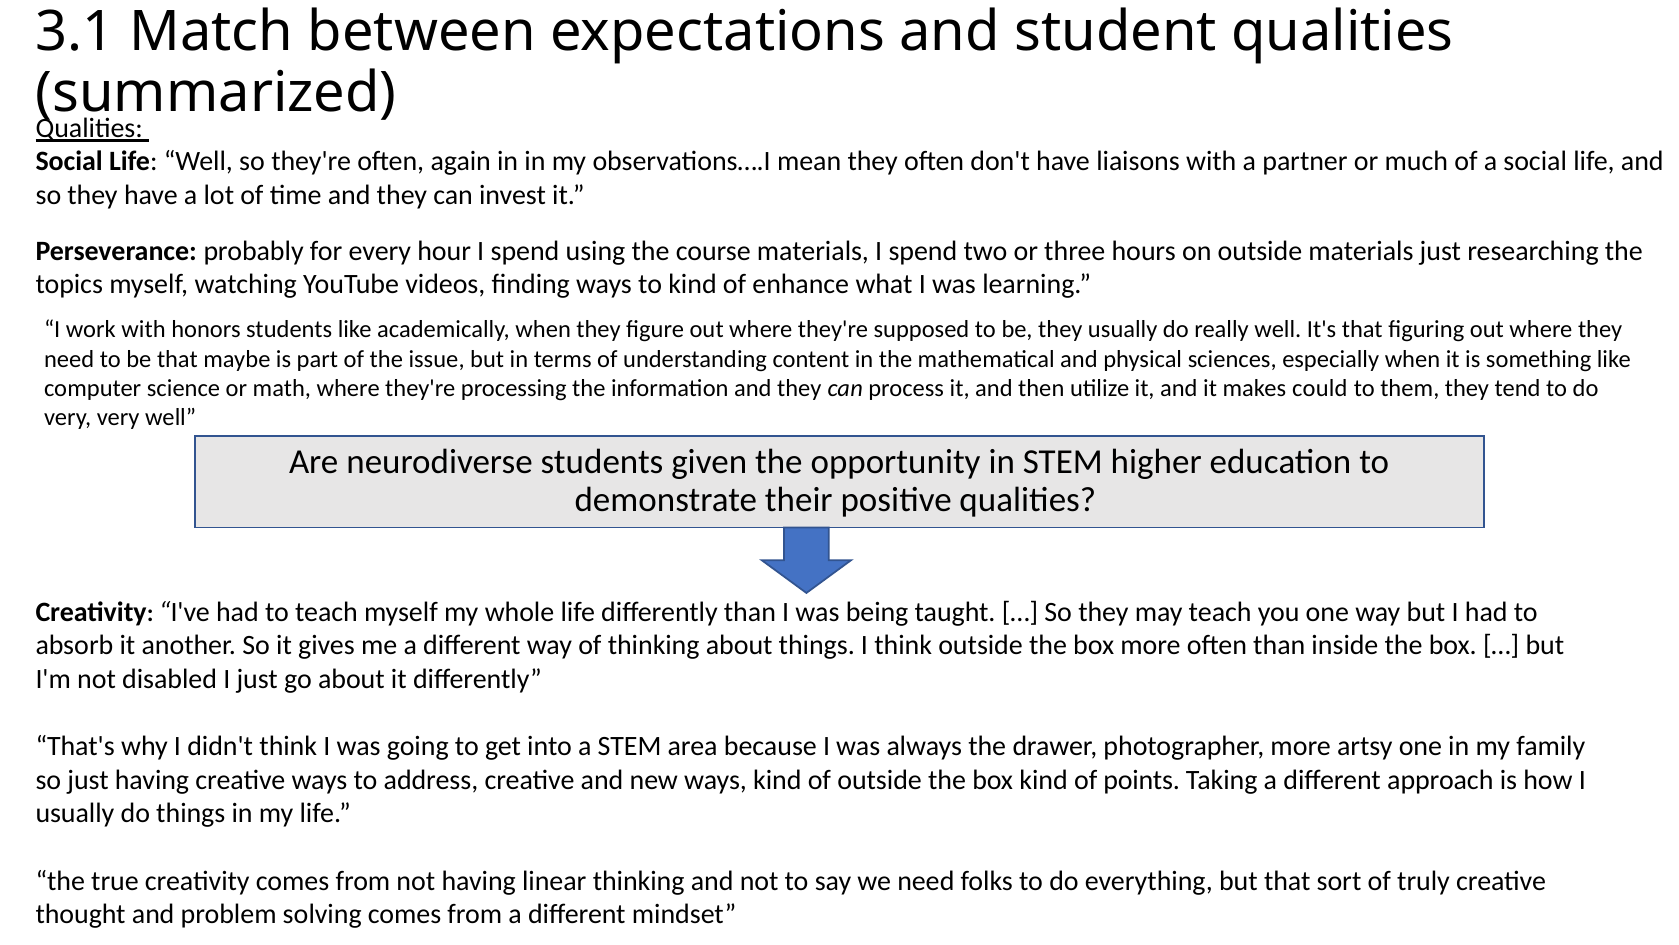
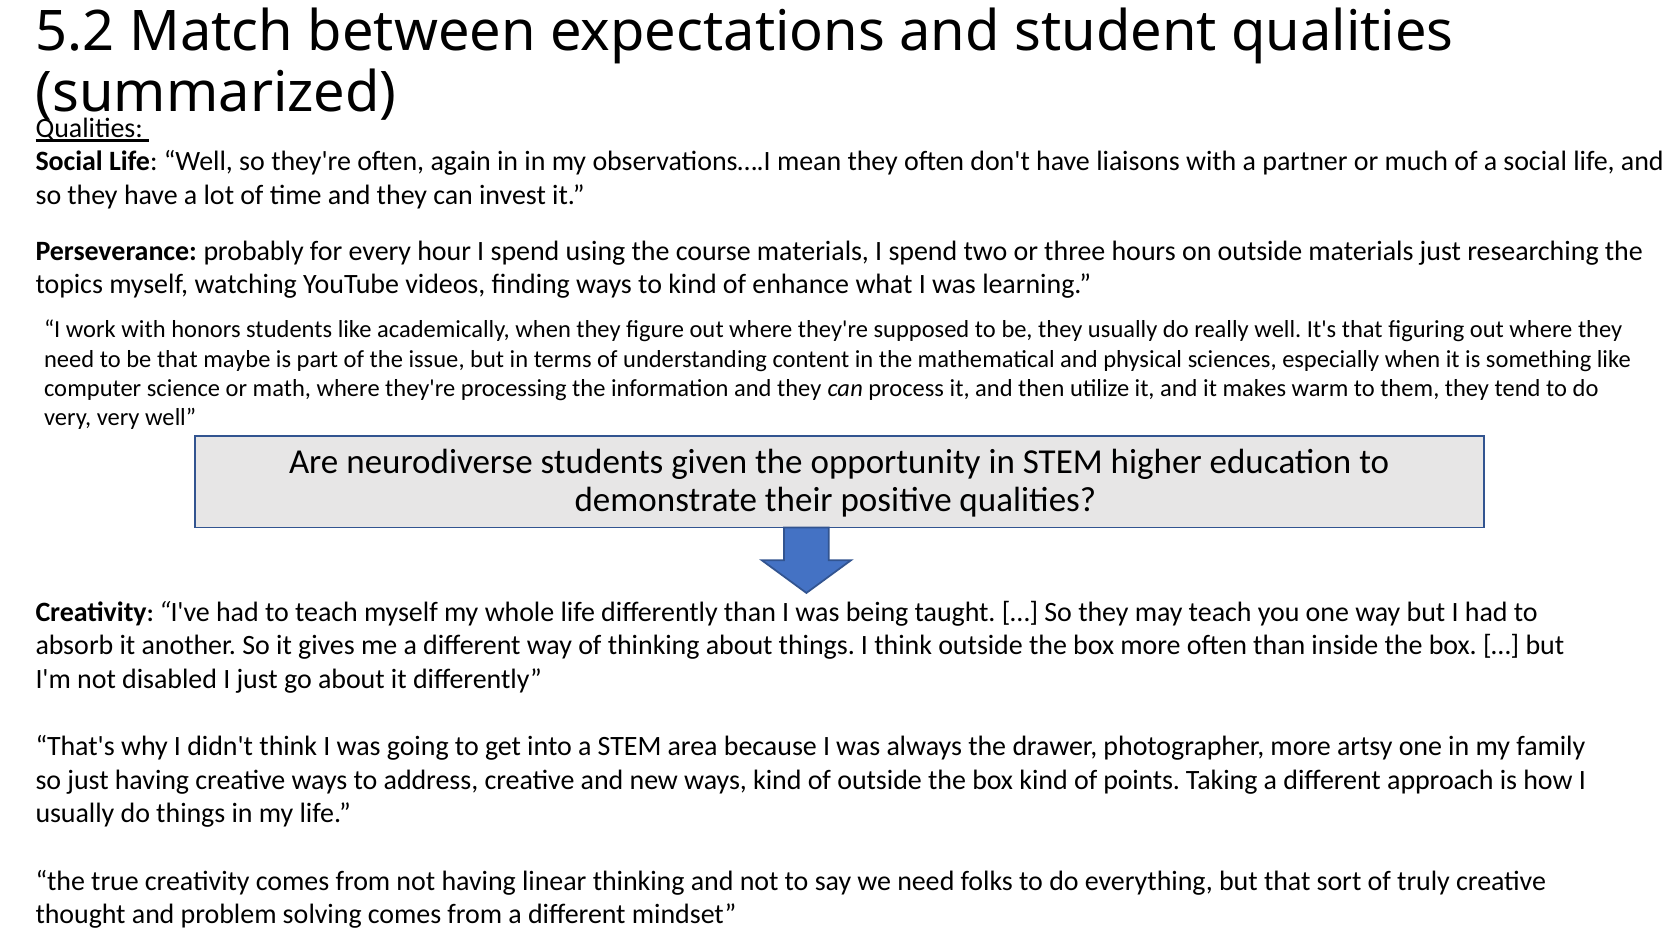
3.1: 3.1 -> 5.2
could: could -> warm
